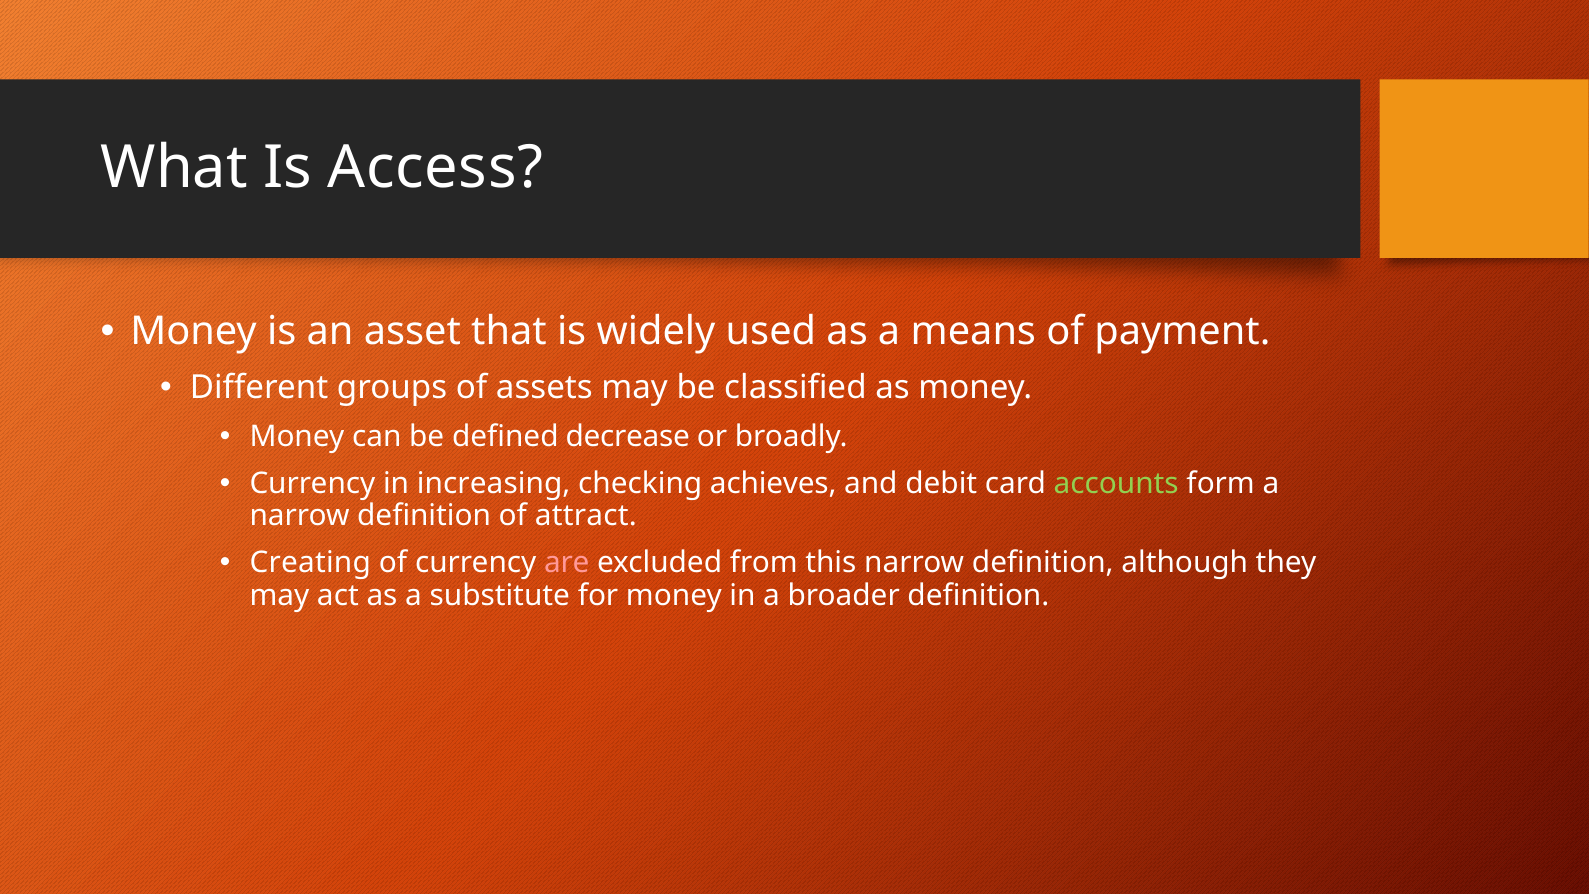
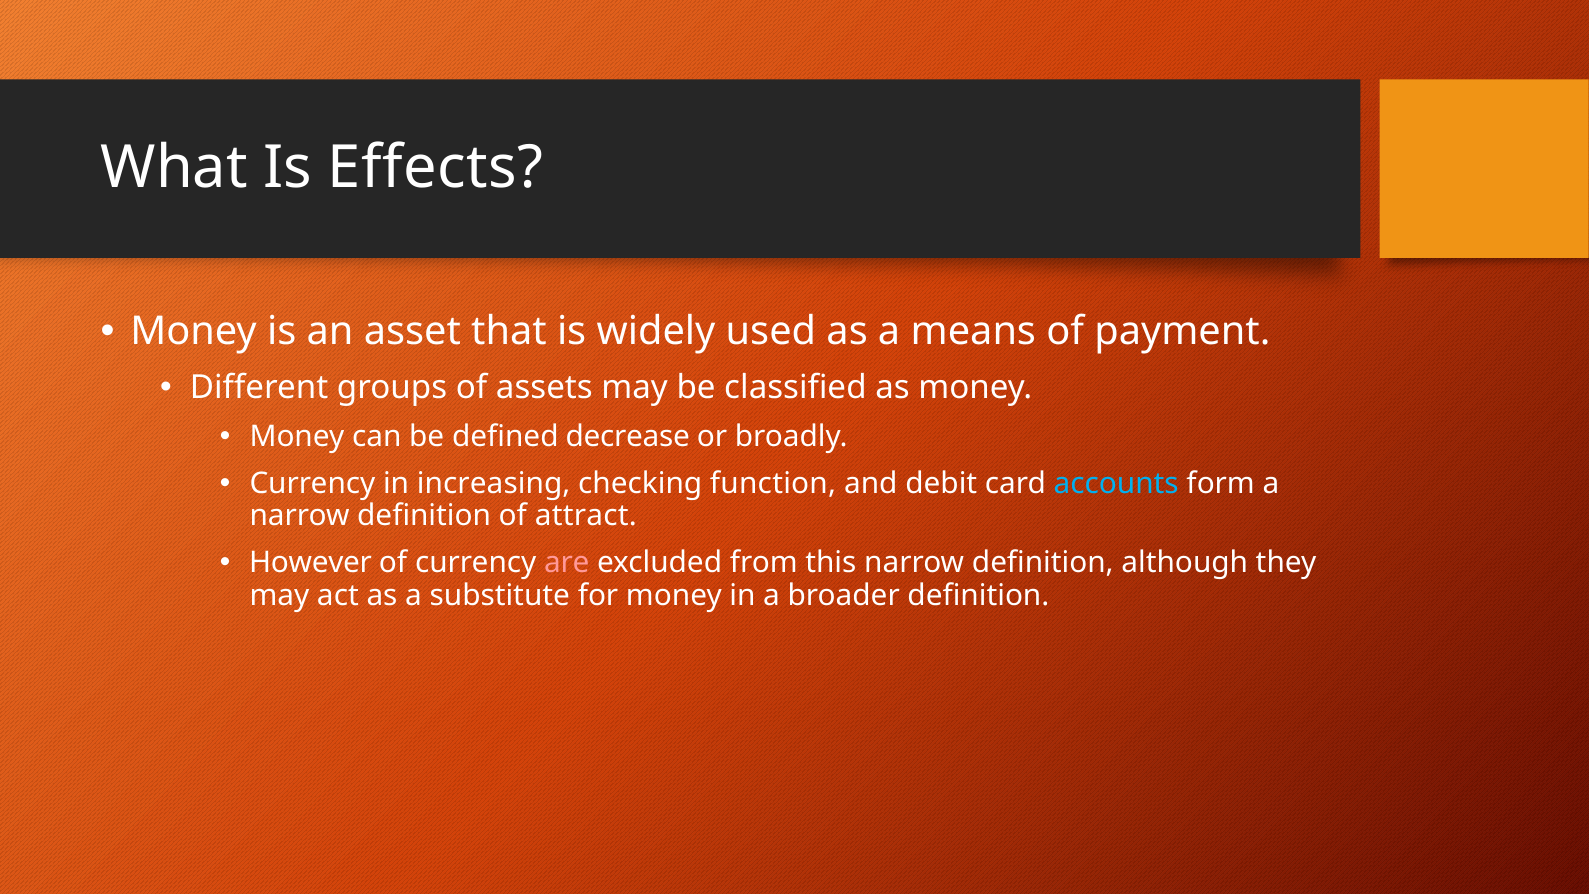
Access: Access -> Effects
achieves: achieves -> function
accounts colour: light green -> light blue
Creating: Creating -> However
